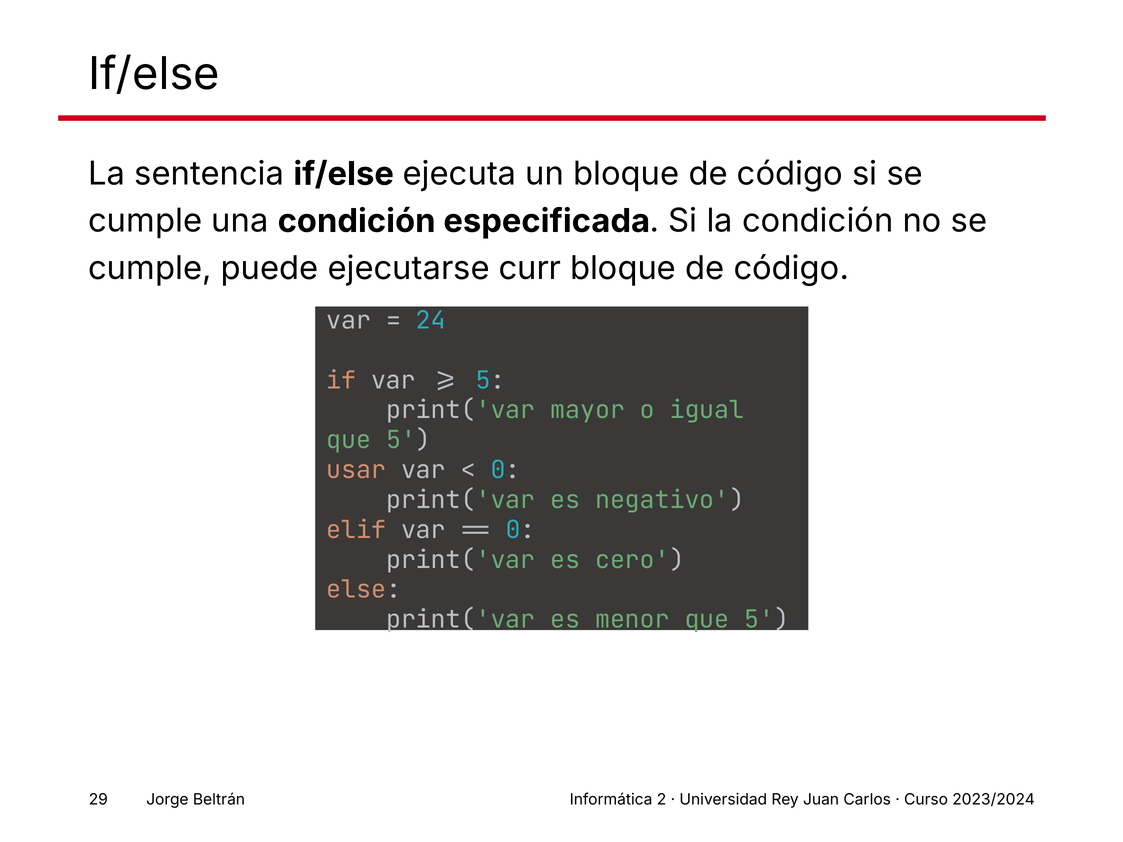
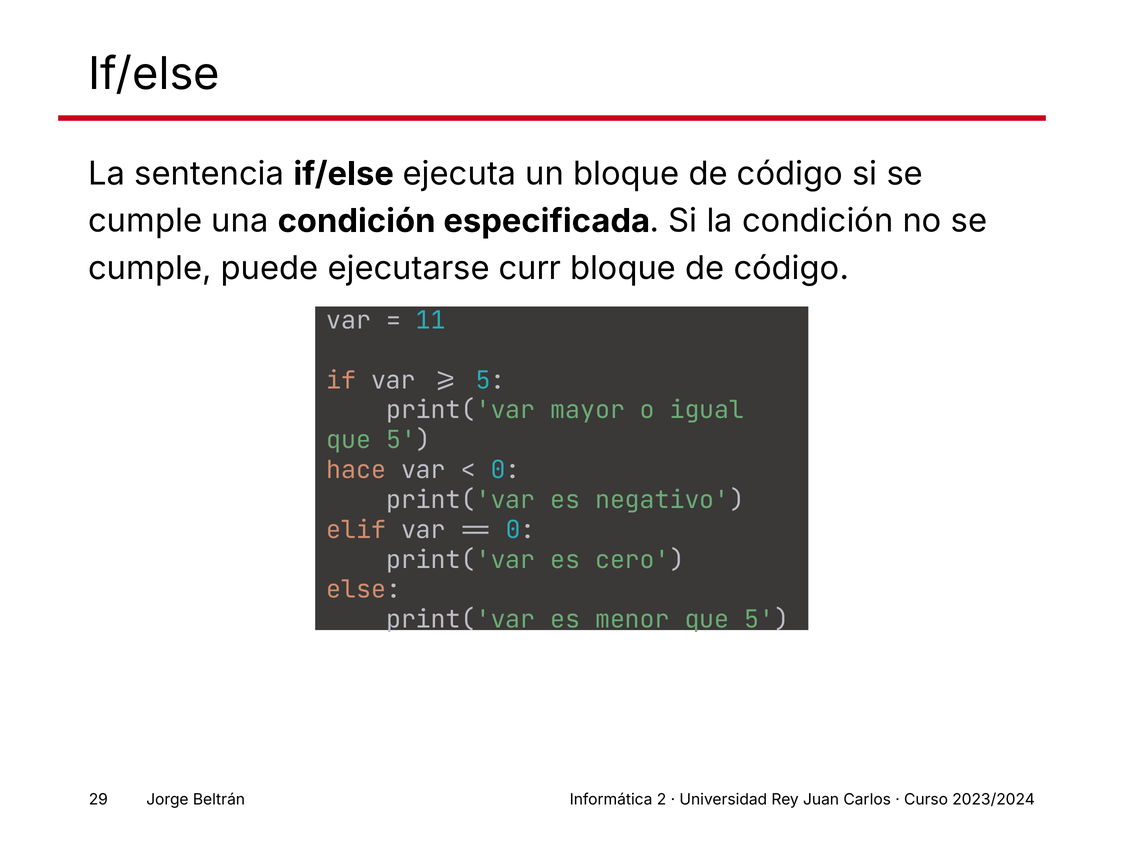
24: 24 -> 11
usar: usar -> hace
